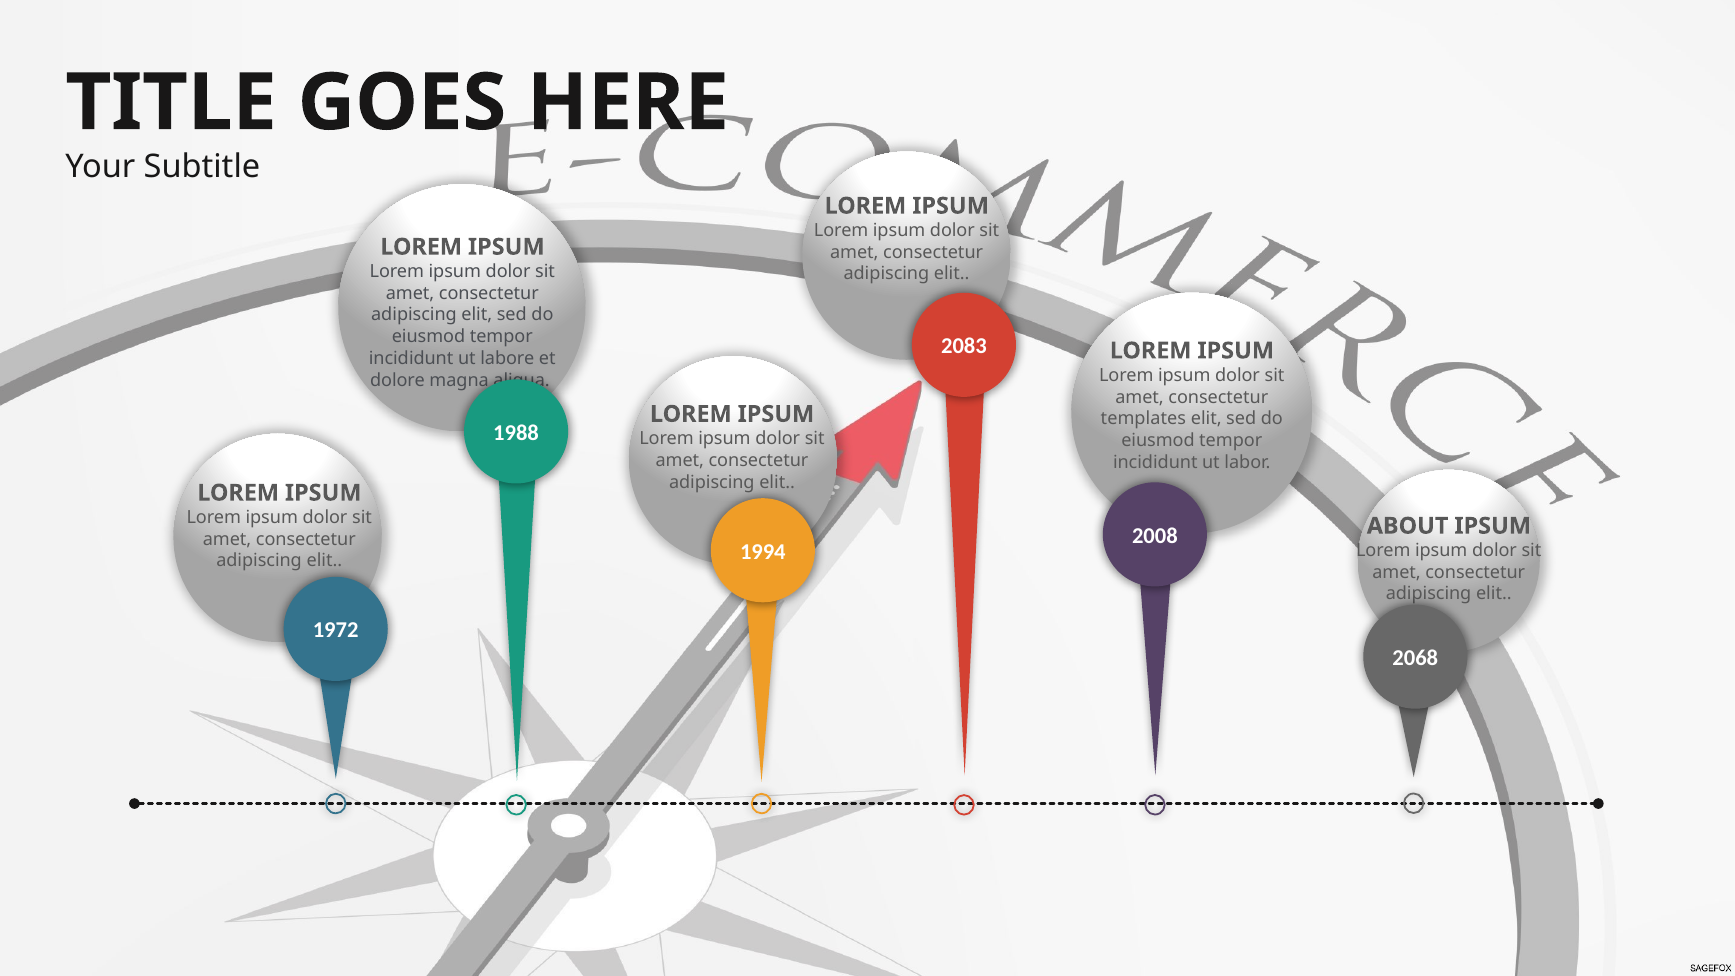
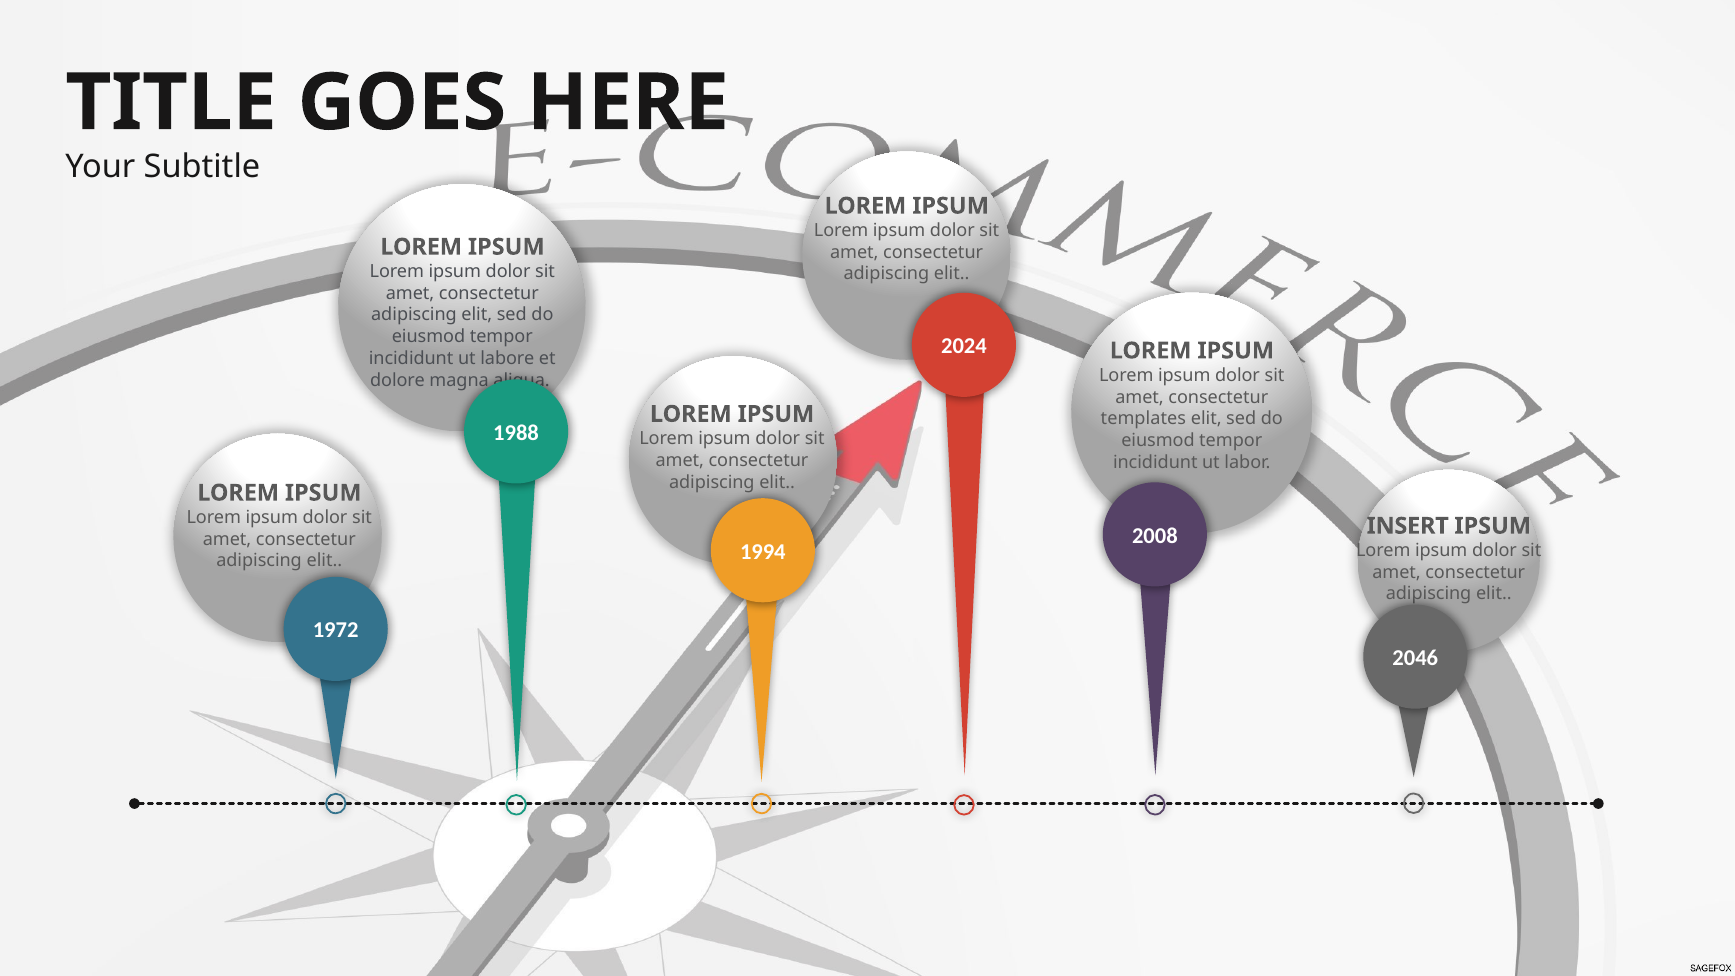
2083: 2083 -> 2024
ABOUT: ABOUT -> INSERT
2068: 2068 -> 2046
